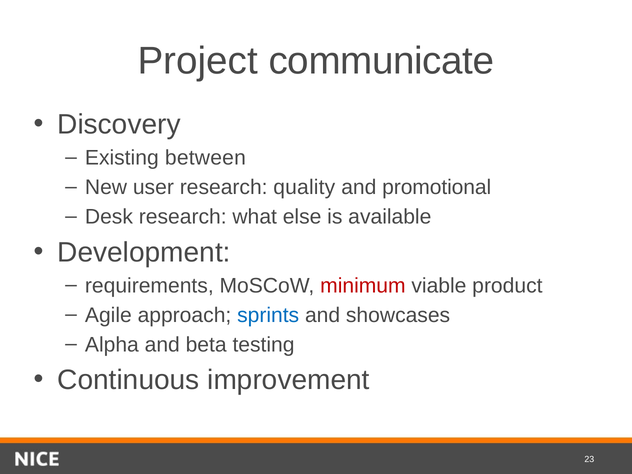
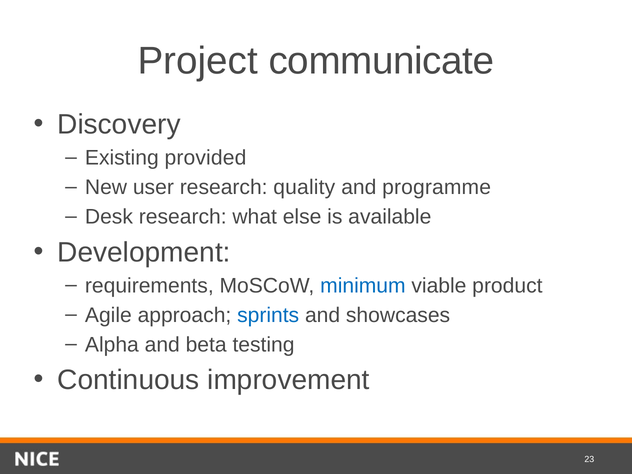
between: between -> provided
promotional: promotional -> programme
minimum colour: red -> blue
